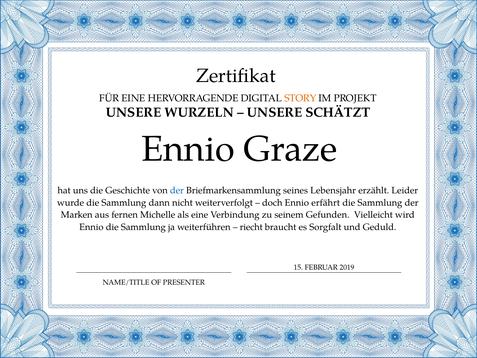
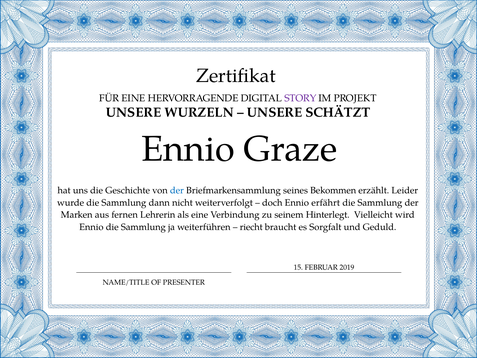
STORY colour: orange -> purple
Lebensjahr: Lebensjahr -> Bekommen
Michelle: Michelle -> Lehrerin
Gefunden: Gefunden -> Hinterlegt
